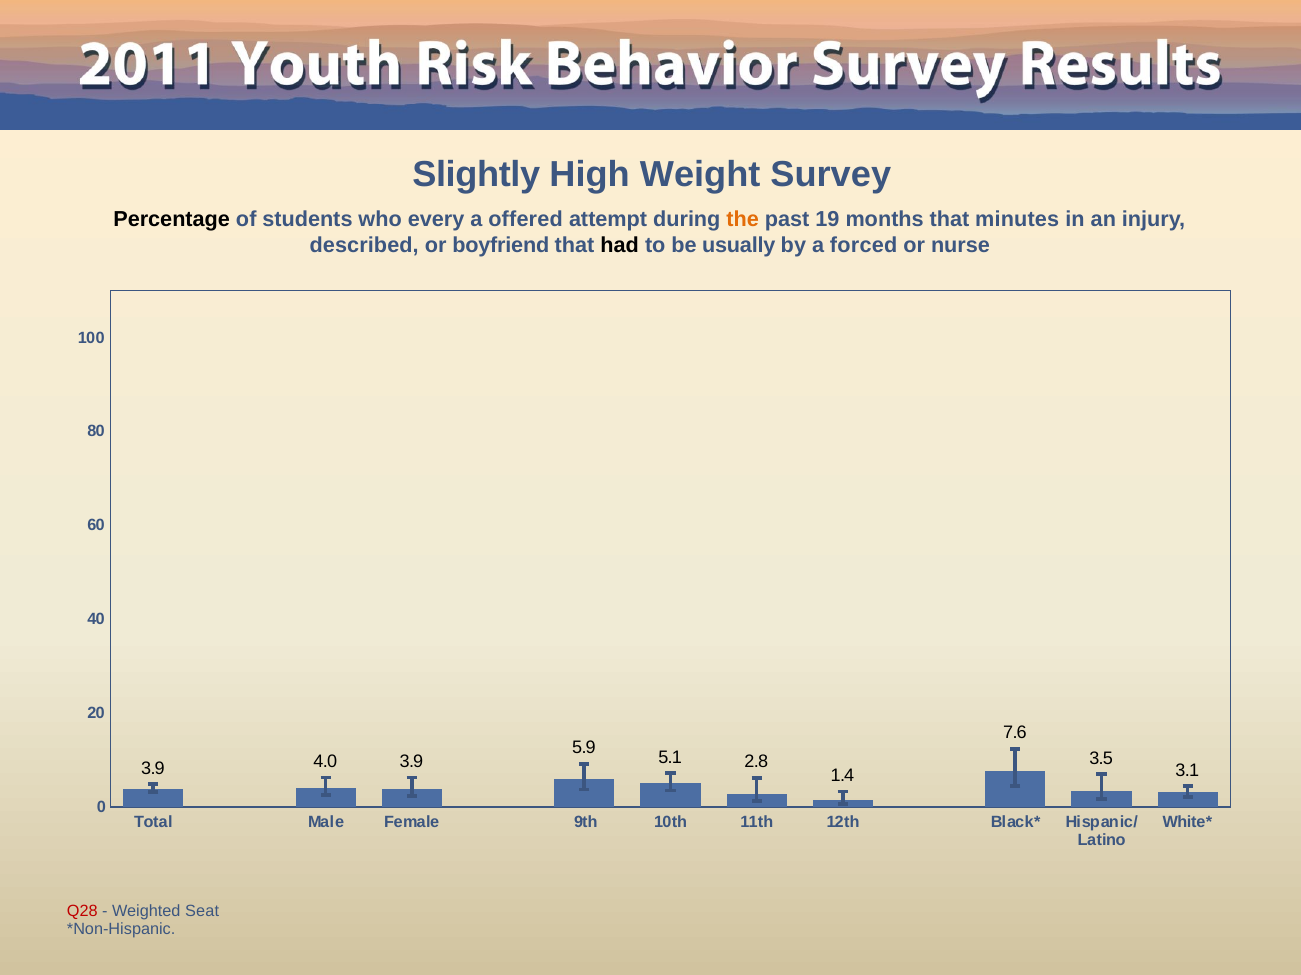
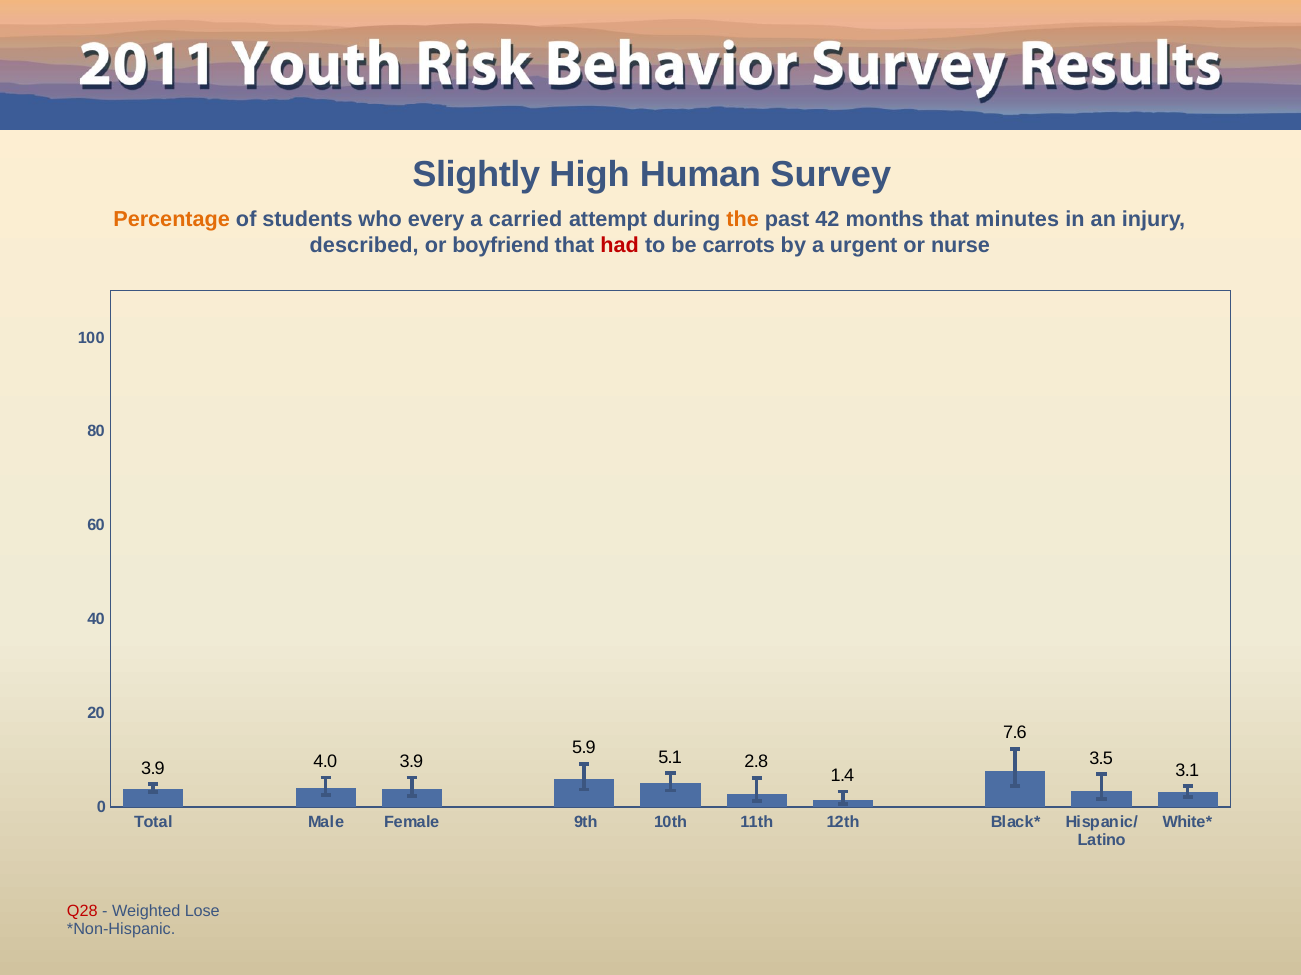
Weight: Weight -> Human
Percentage colour: black -> orange
offered: offered -> carried
19: 19 -> 42
had colour: black -> red
usually: usually -> carrots
forced: forced -> urgent
Seat: Seat -> Lose
